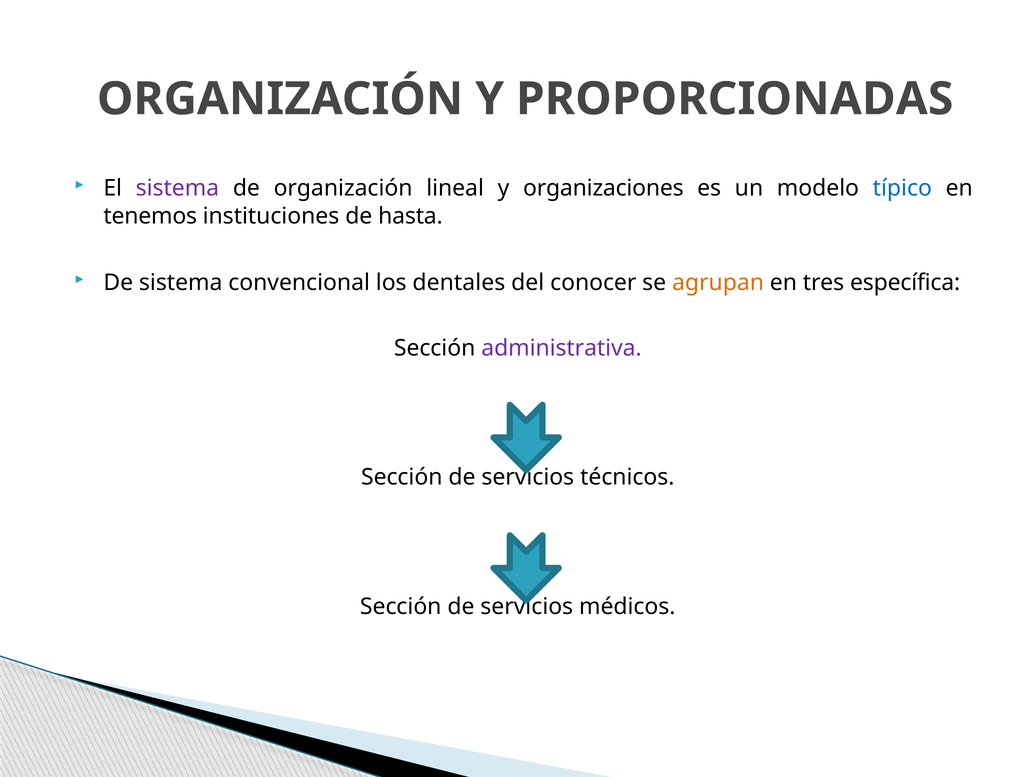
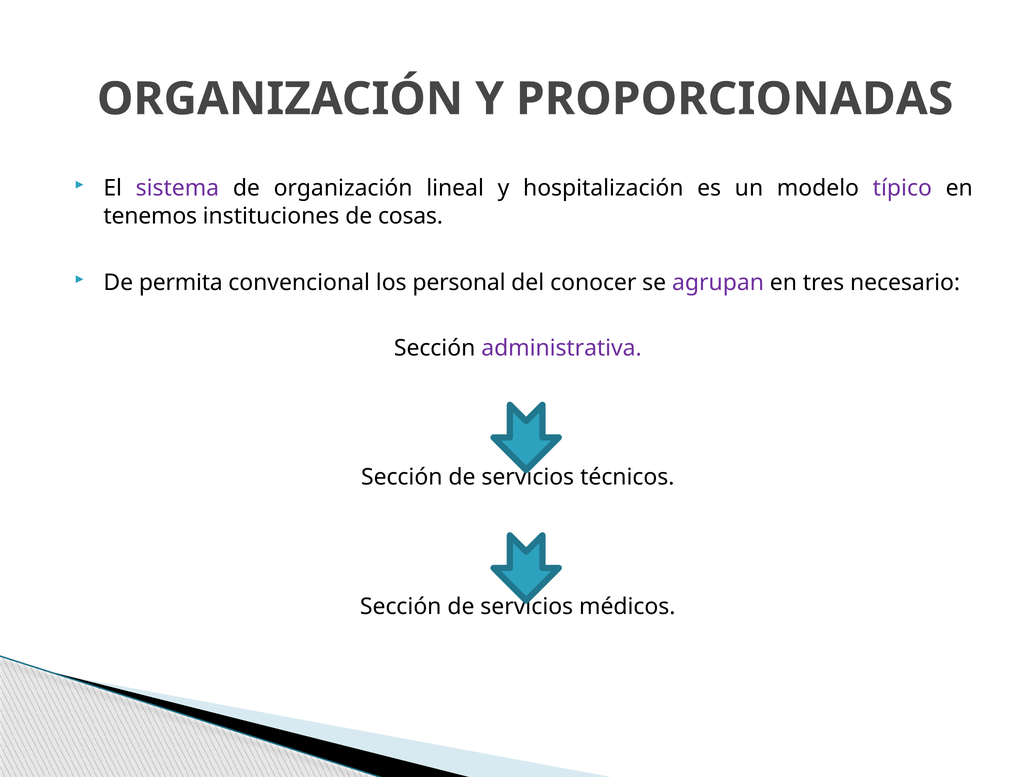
organizaciones: organizaciones -> hospitalización
típico colour: blue -> purple
hasta: hasta -> cosas
De sistema: sistema -> permita
dentales: dentales -> personal
agrupan colour: orange -> purple
específica: específica -> necesario
